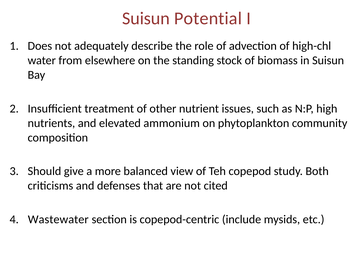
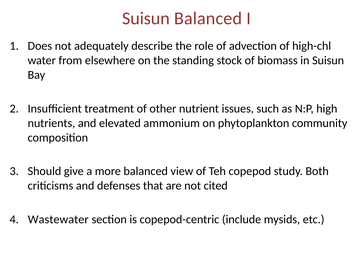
Suisun Potential: Potential -> Balanced
